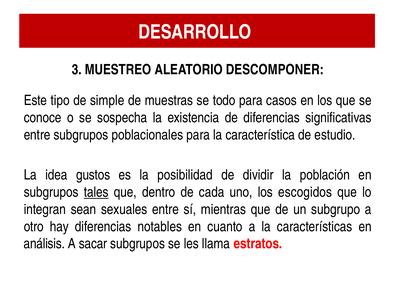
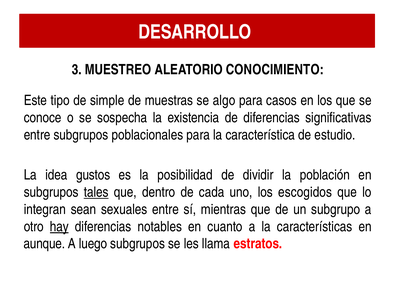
DESCOMPONER: DESCOMPONER -> CONOCIMIENTO
todo: todo -> algo
hay underline: none -> present
análisis: análisis -> aunque
sacar: sacar -> luego
